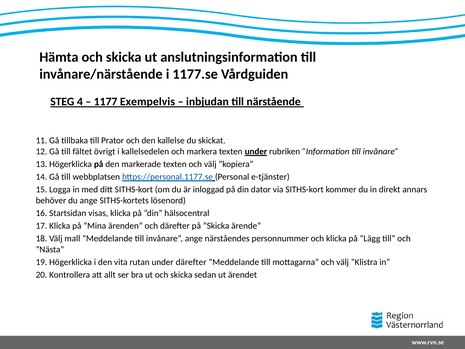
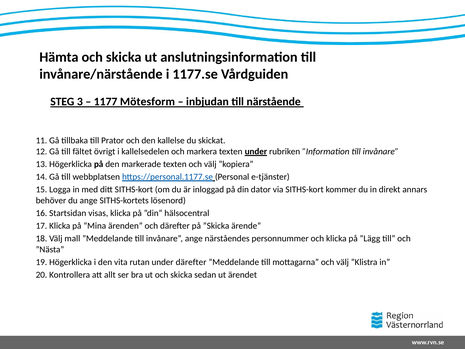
4: 4 -> 3
Exempelvis: Exempelvis -> Mötesform
